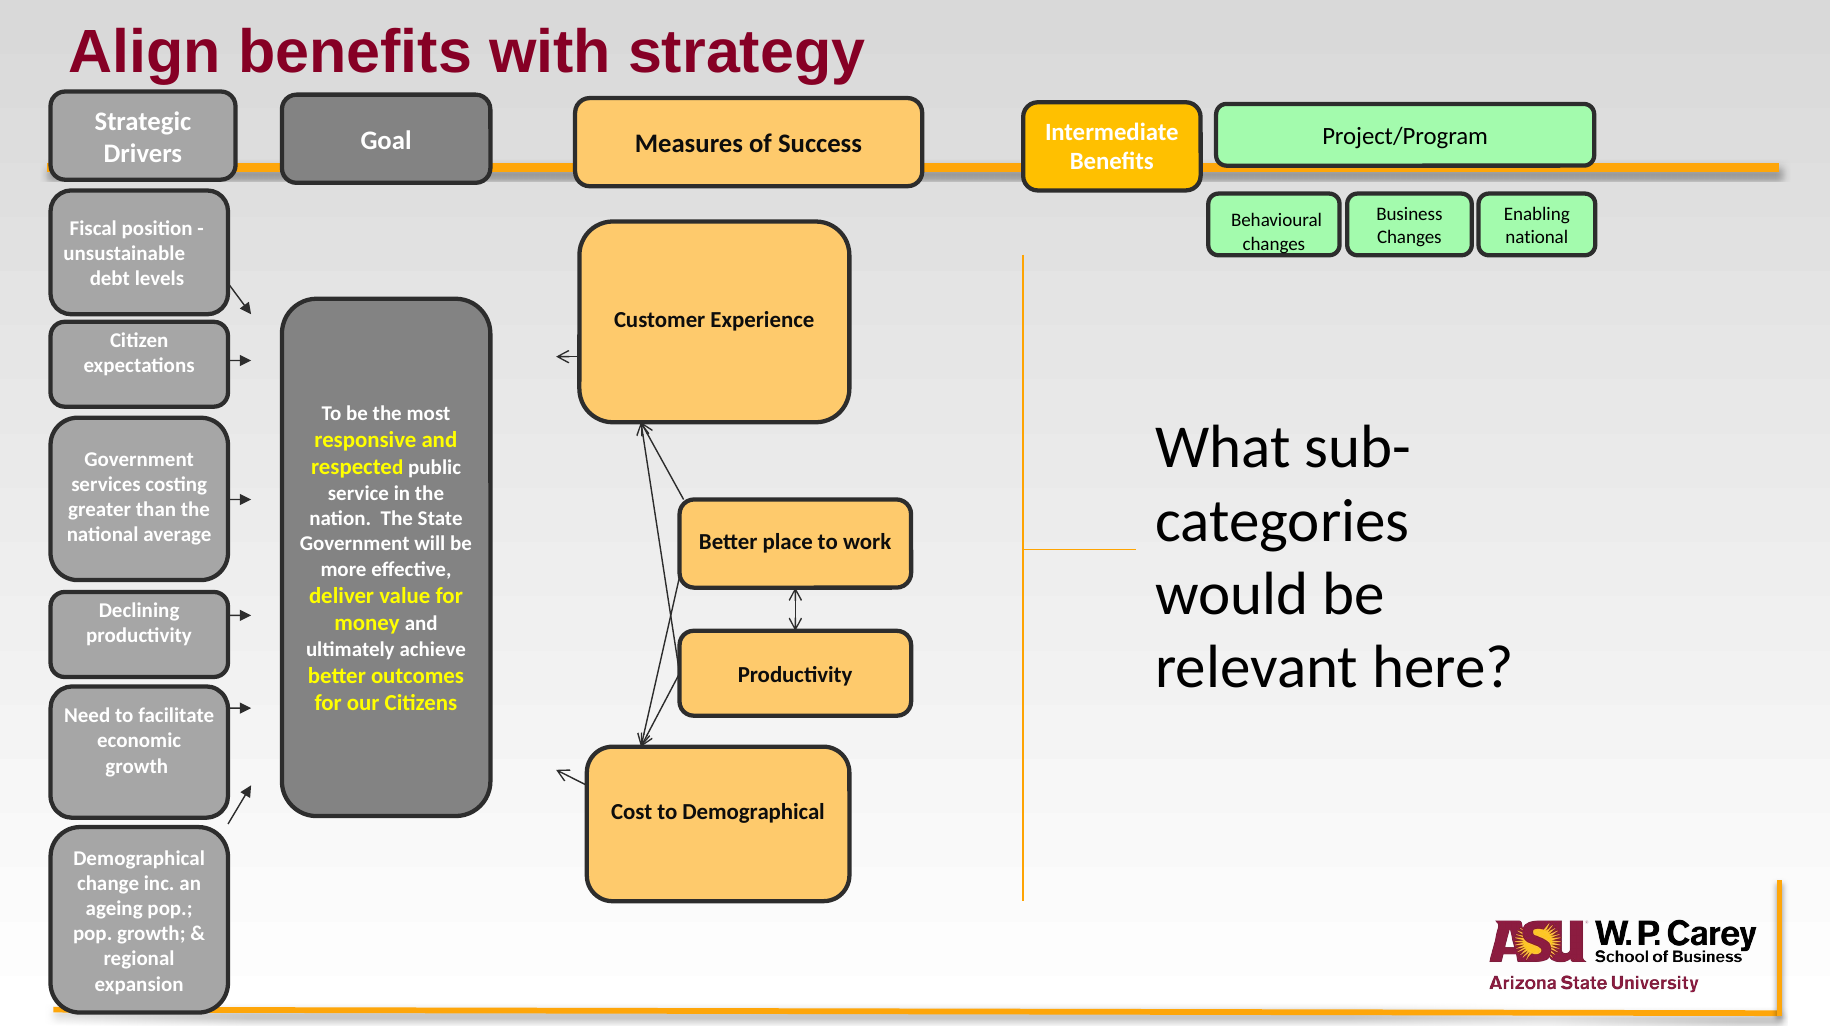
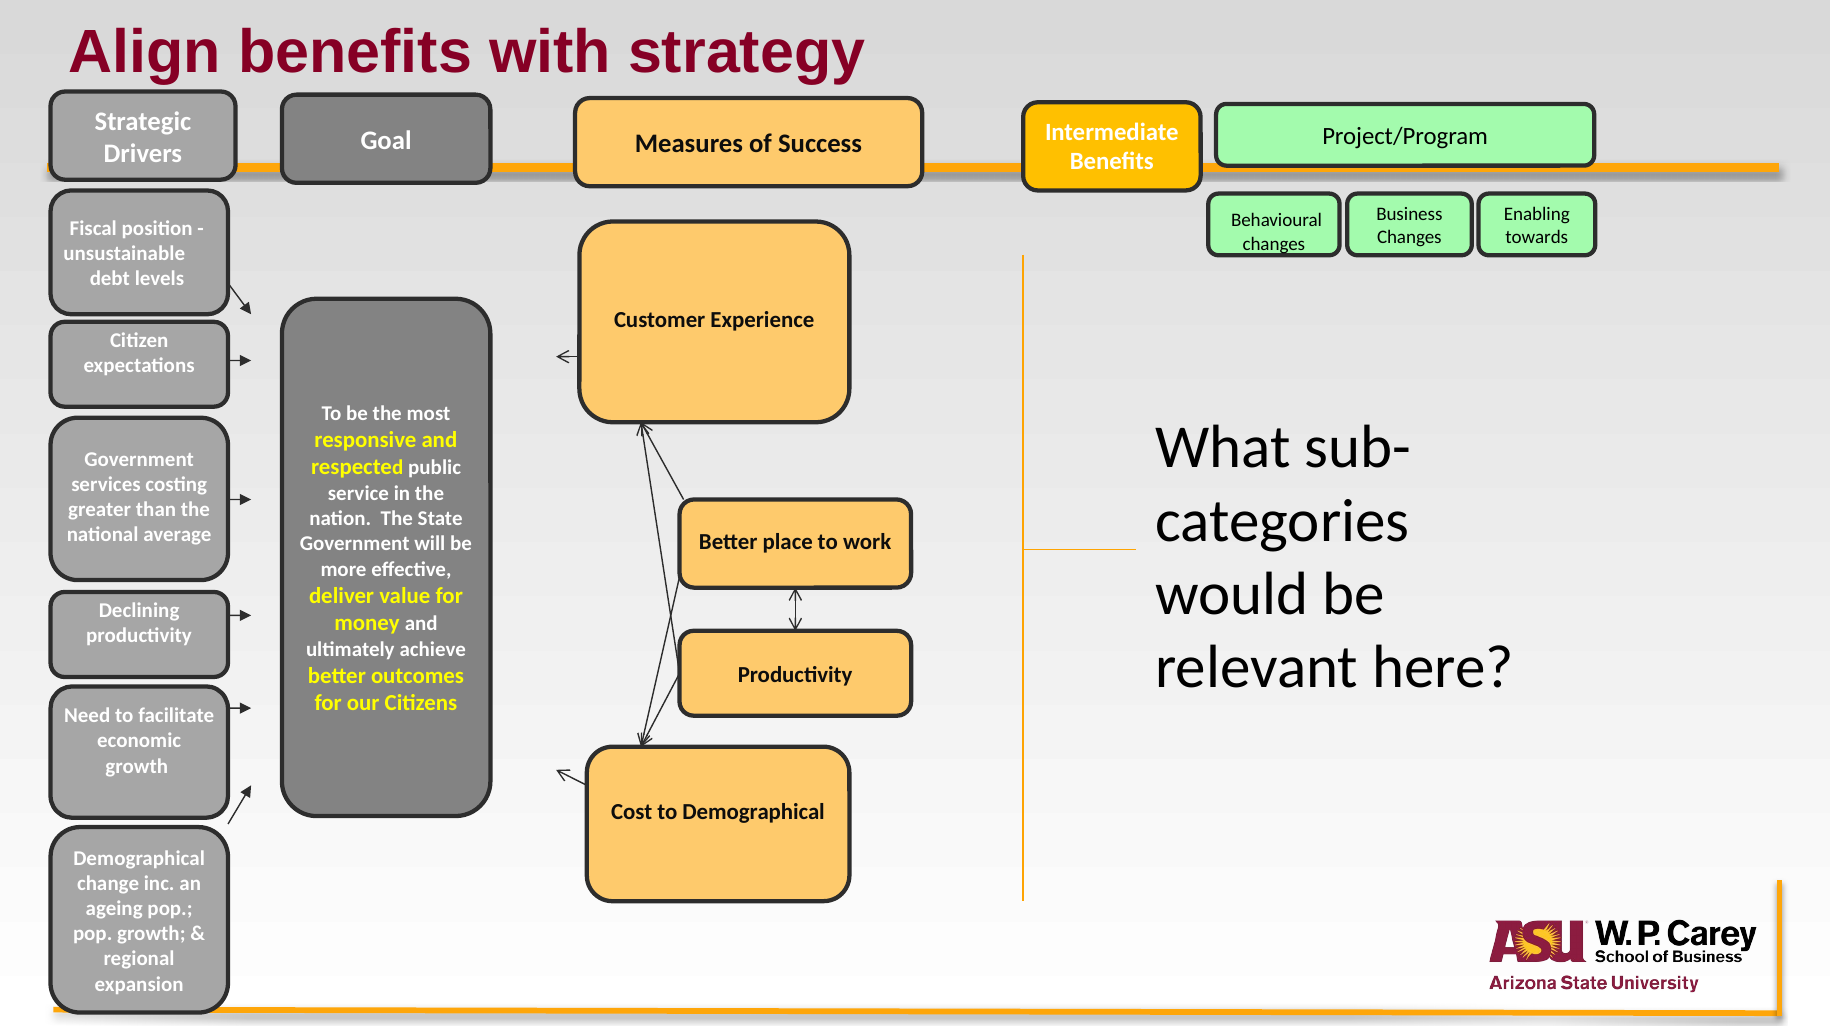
national at (1537, 237): national -> towards
